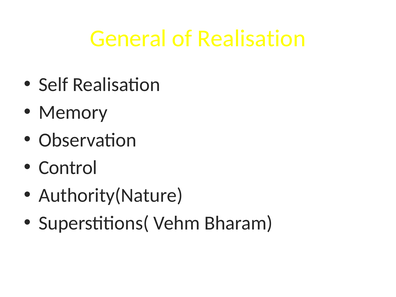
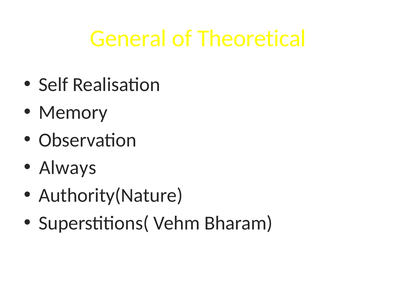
of Realisation: Realisation -> Theoretical
Control: Control -> Always
